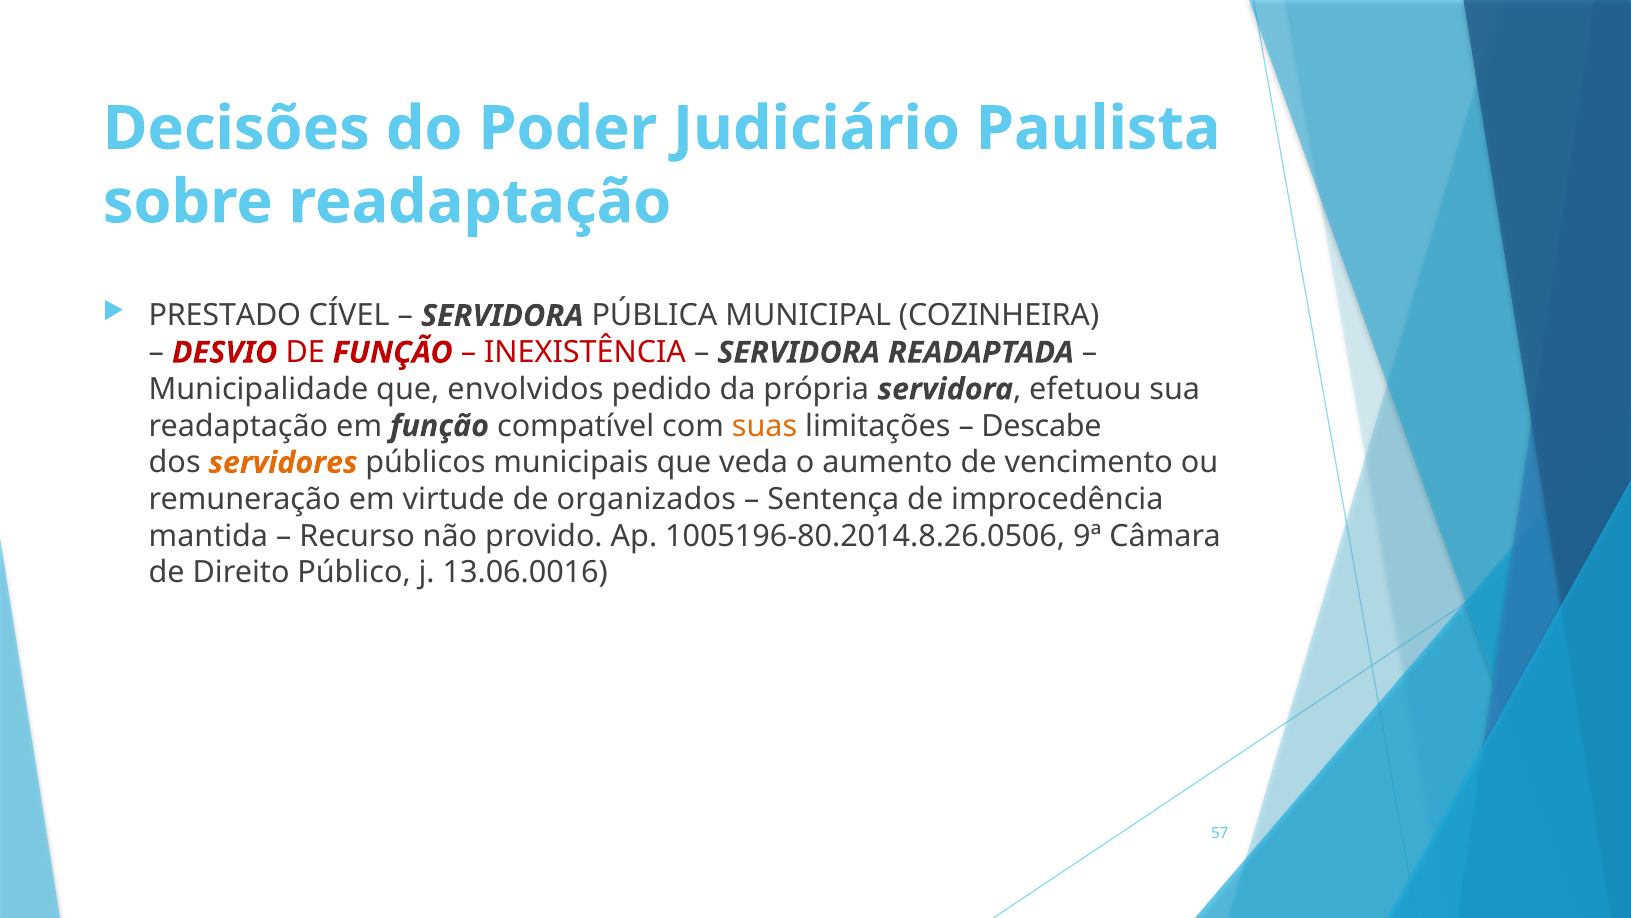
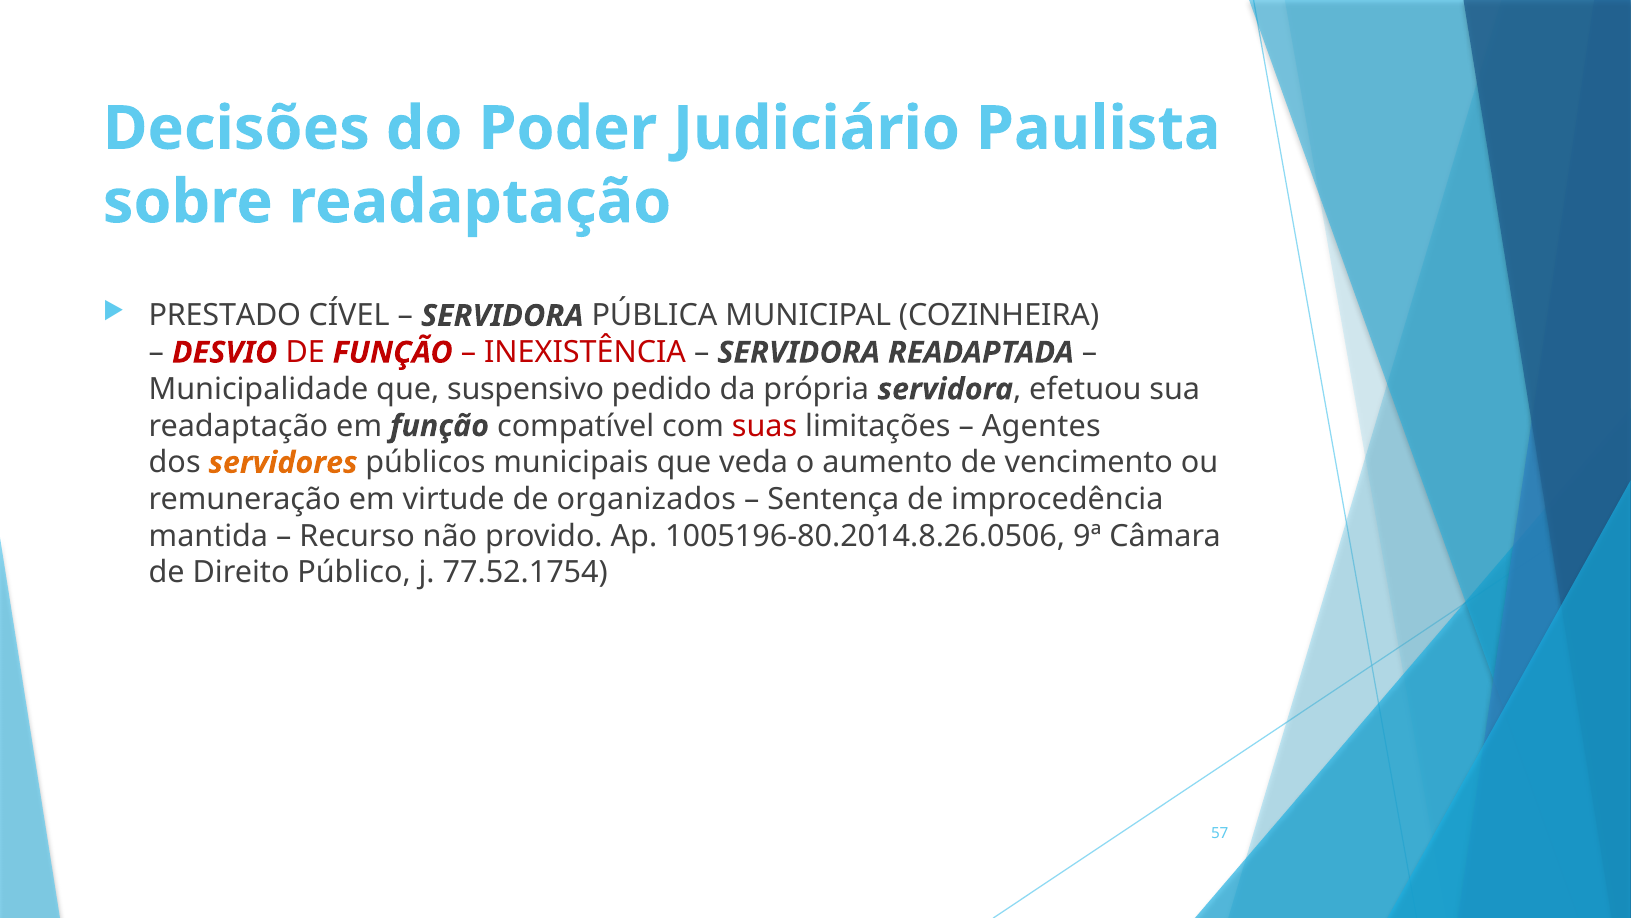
envolvidos: envolvidos -> suspensivo
suas colour: orange -> red
Descabe: Descabe -> Agentes
13.06.0016: 13.06.0016 -> 77.52.1754
